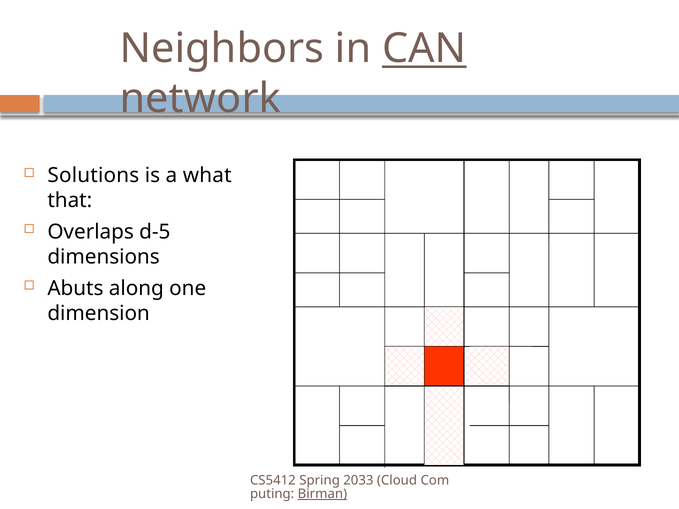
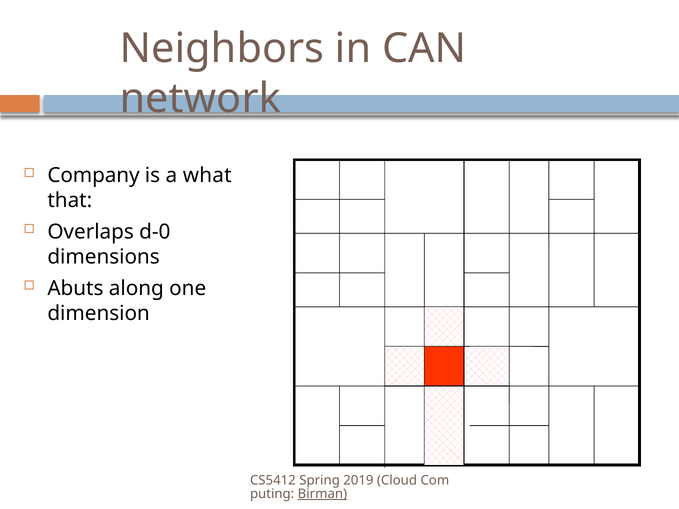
CAN underline: present -> none
Solutions: Solutions -> Company
d-5: d-5 -> d-0
2033: 2033 -> 2019
